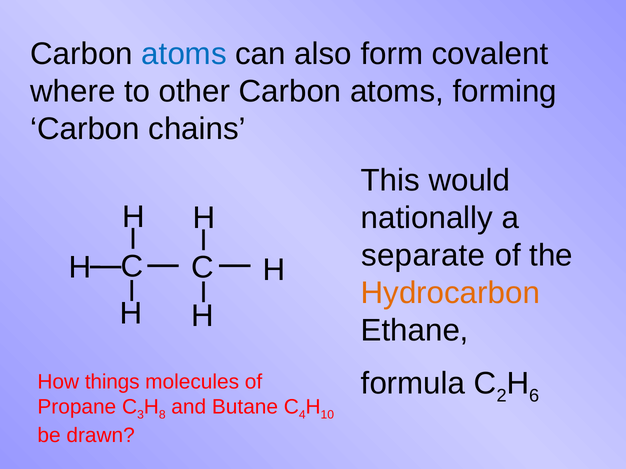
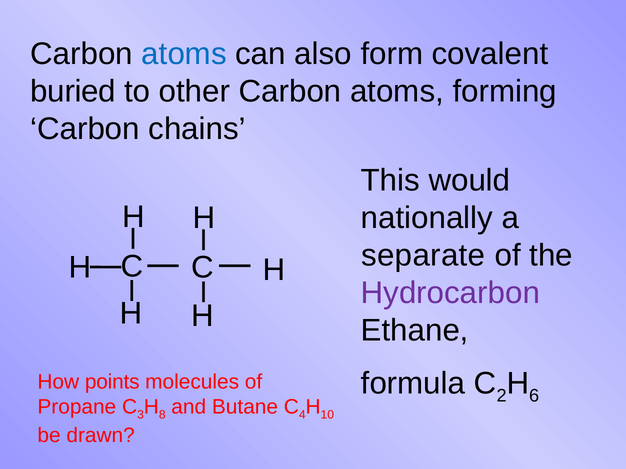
where: where -> buried
Hydrocarbon colour: orange -> purple
things: things -> points
